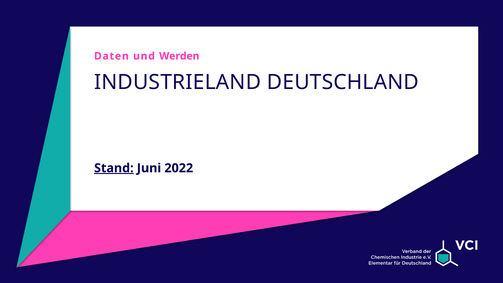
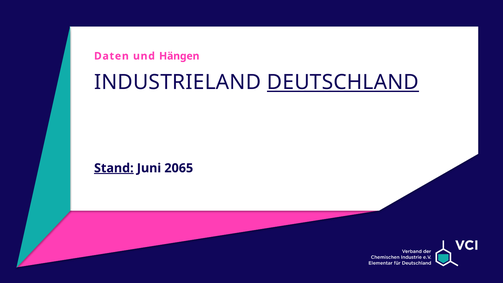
Werden: Werden -> Hängen
DEUTSCHLAND underline: none -> present
2022: 2022 -> 2065
